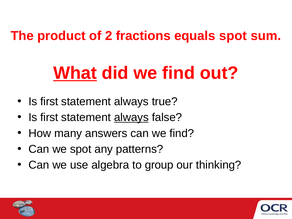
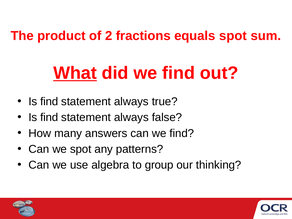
first at (49, 102): first -> find
first at (49, 117): first -> find
always at (131, 117) underline: present -> none
